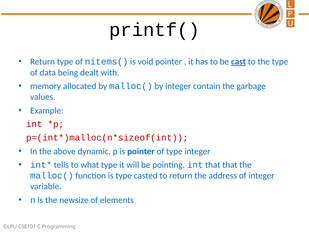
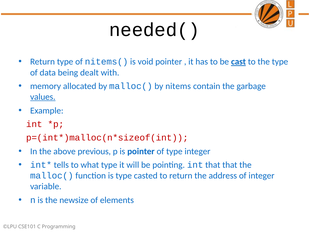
printf(: printf( -> needed(
by integer: integer -> nitems
values underline: none -> present
dynamic: dynamic -> previous
